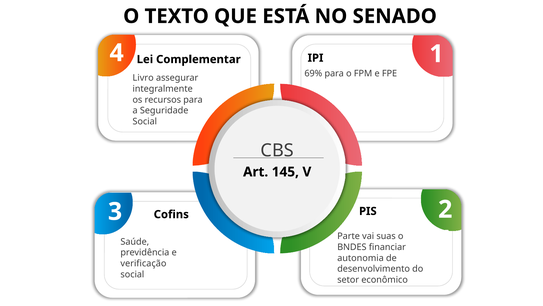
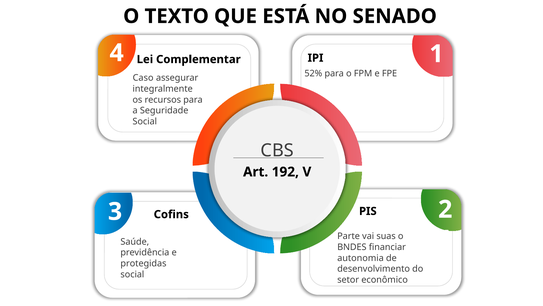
69%: 69% -> 52%
Livro: Livro -> Caso
145: 145 -> 192
verificação: verificação -> protegidas
